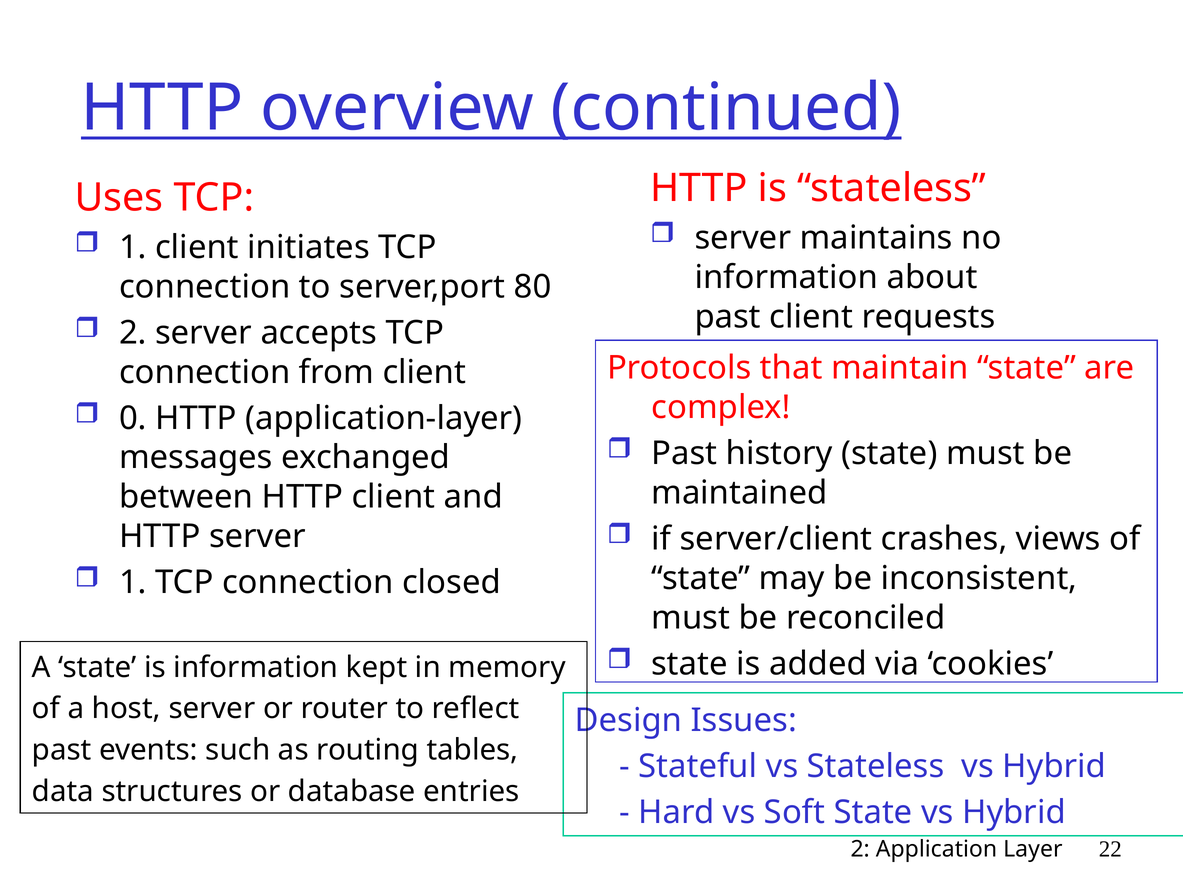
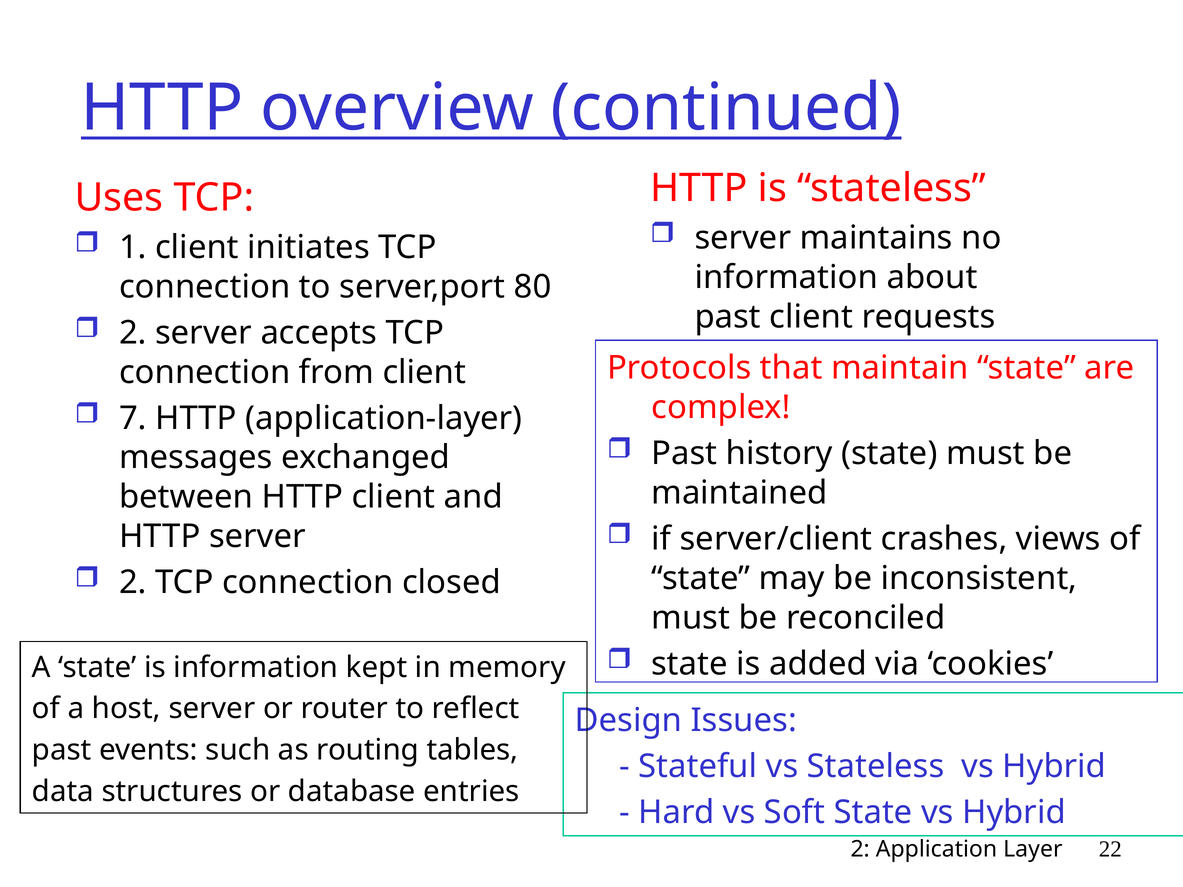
0: 0 -> 7
1 at (133, 583): 1 -> 2
